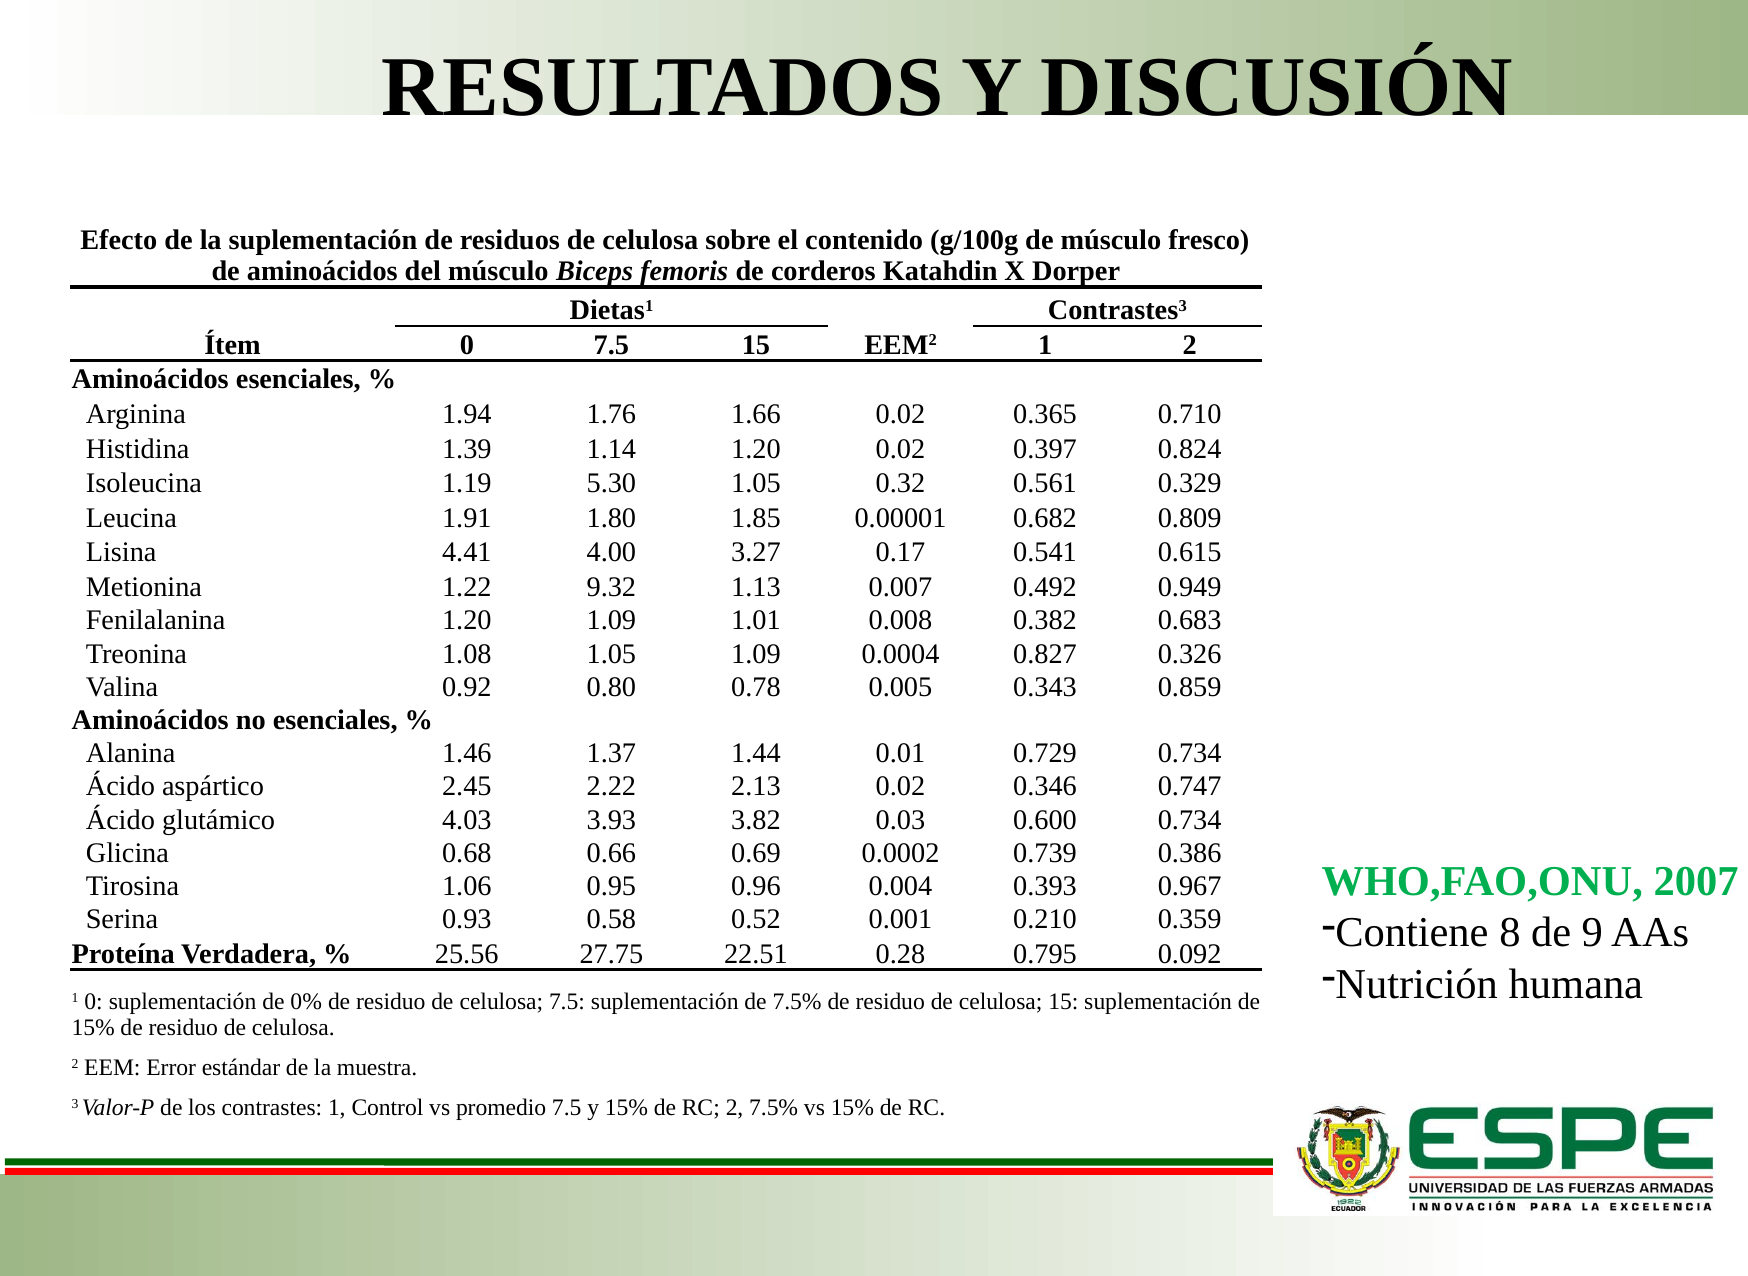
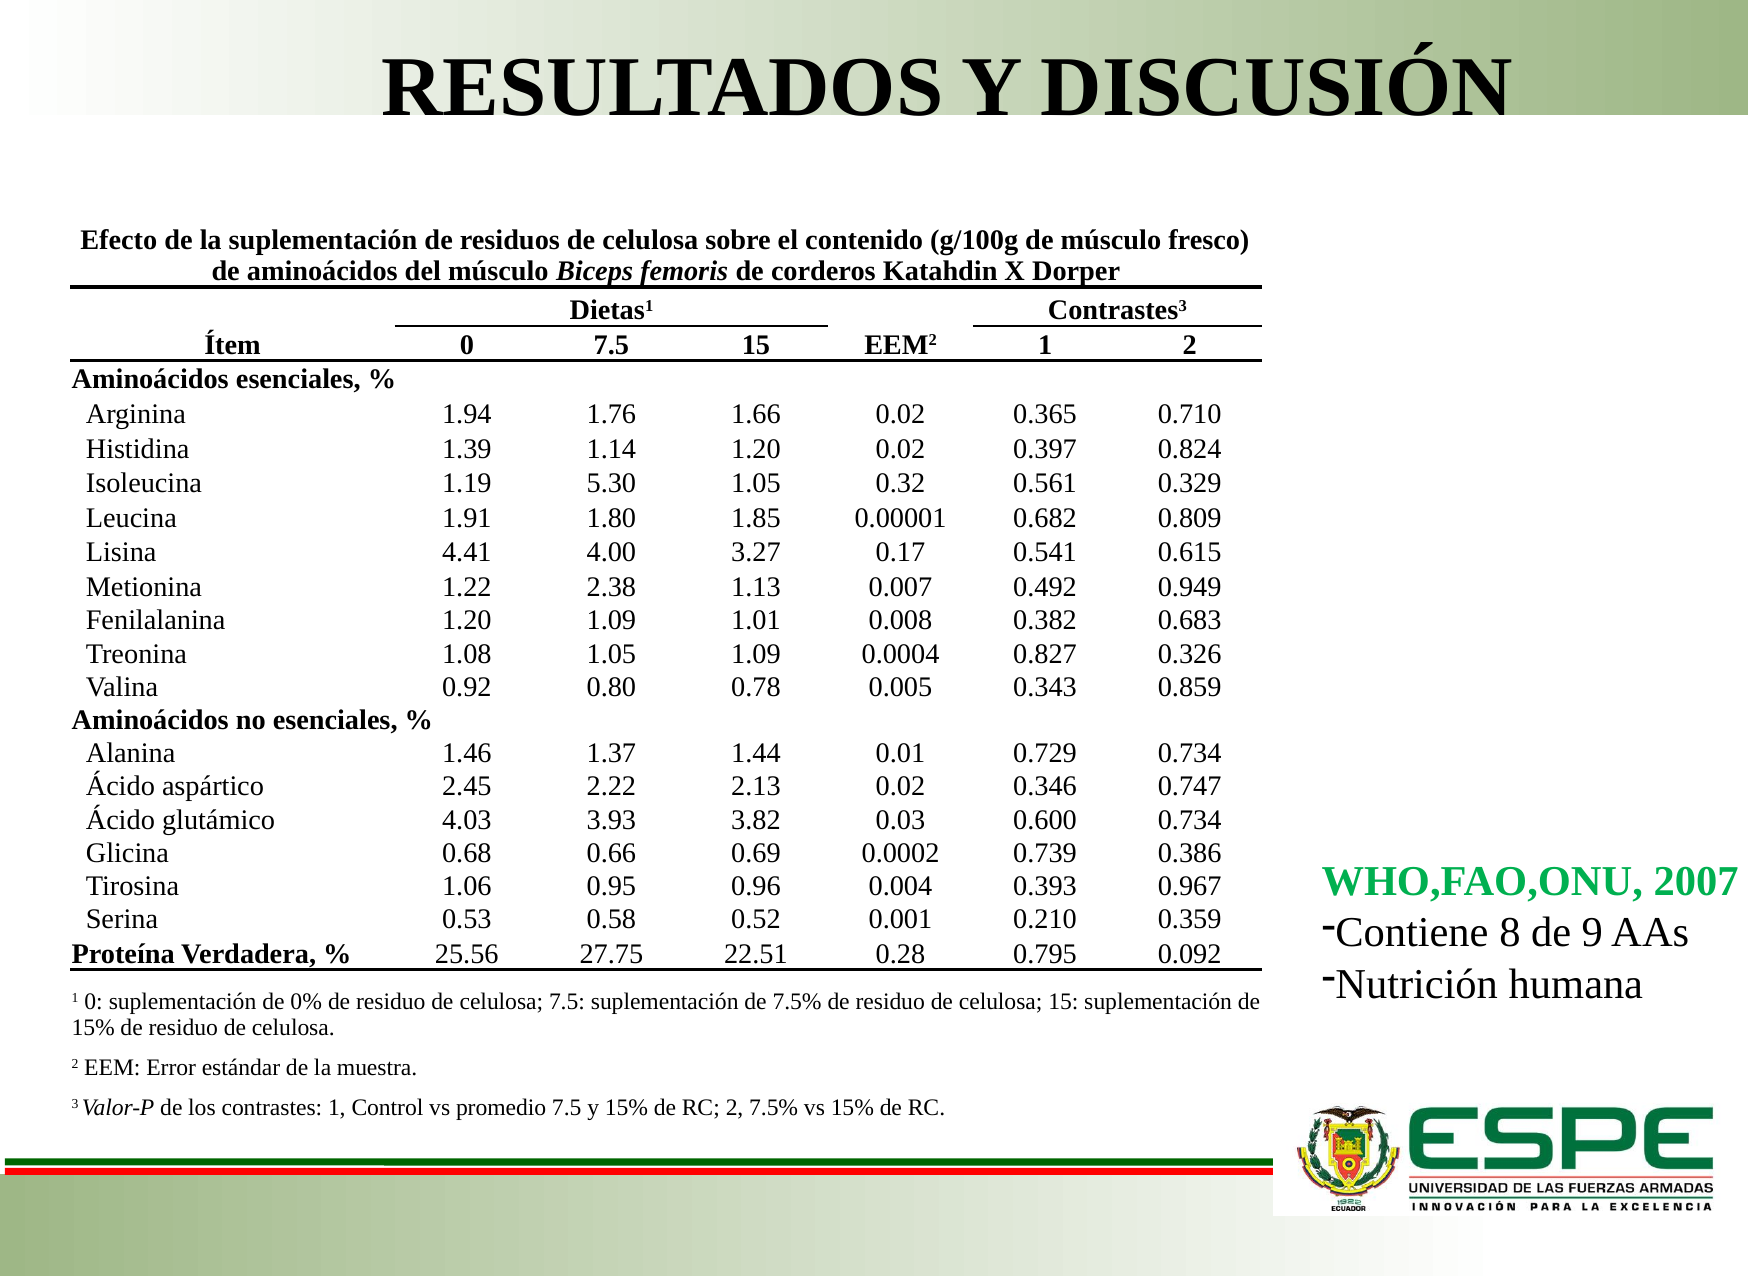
9.32: 9.32 -> 2.38
0.93: 0.93 -> 0.53
